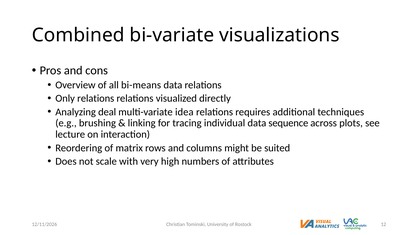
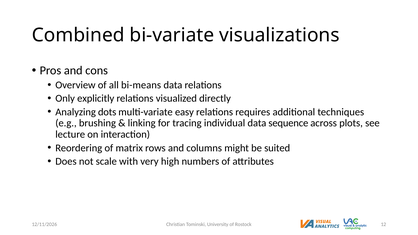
Only relations: relations -> explicitly
deal: deal -> dots
idea: idea -> easy
